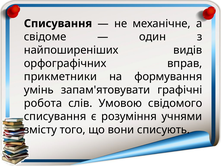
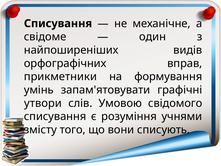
робота: робота -> утвори
